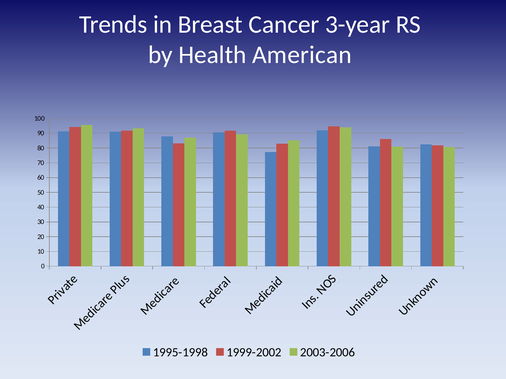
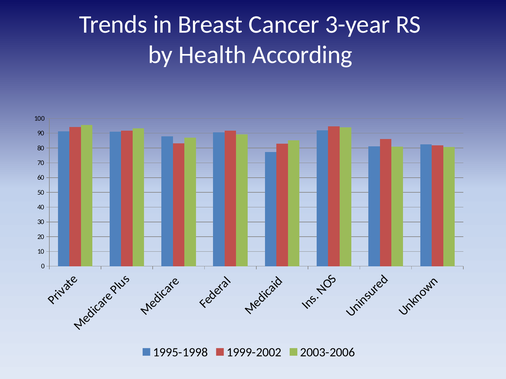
American: American -> According
